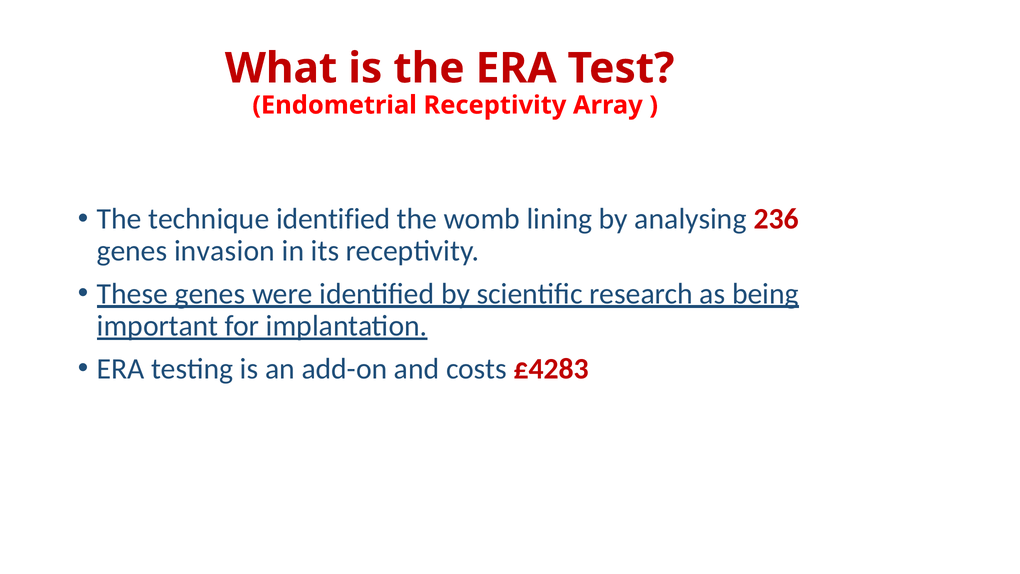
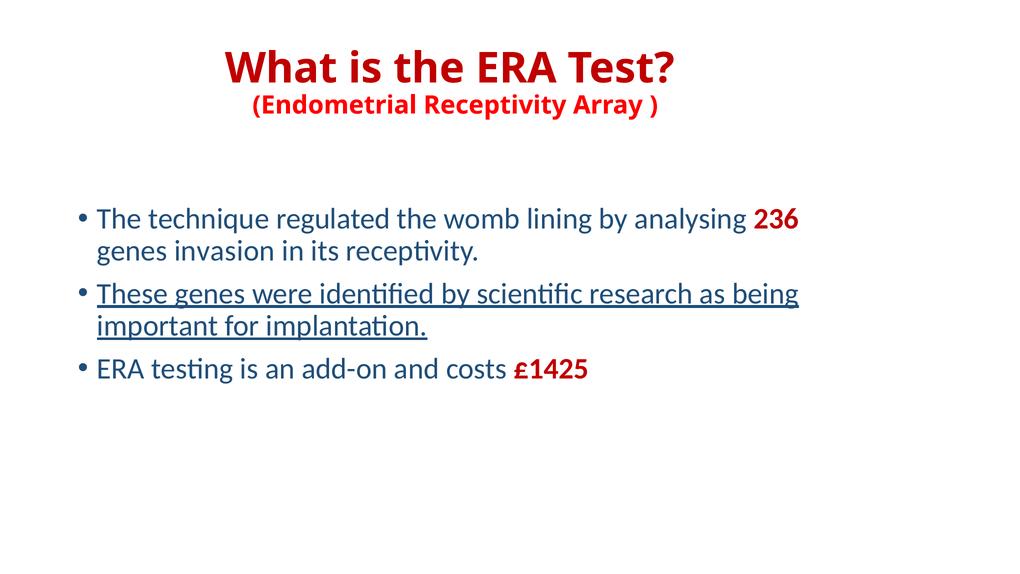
technique identified: identified -> regulated
£4283: £4283 -> £1425
